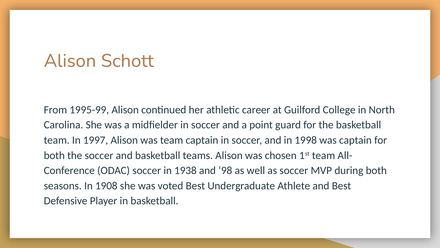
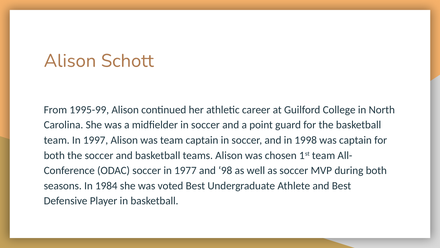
1938: 1938 -> 1977
1908: 1908 -> 1984
